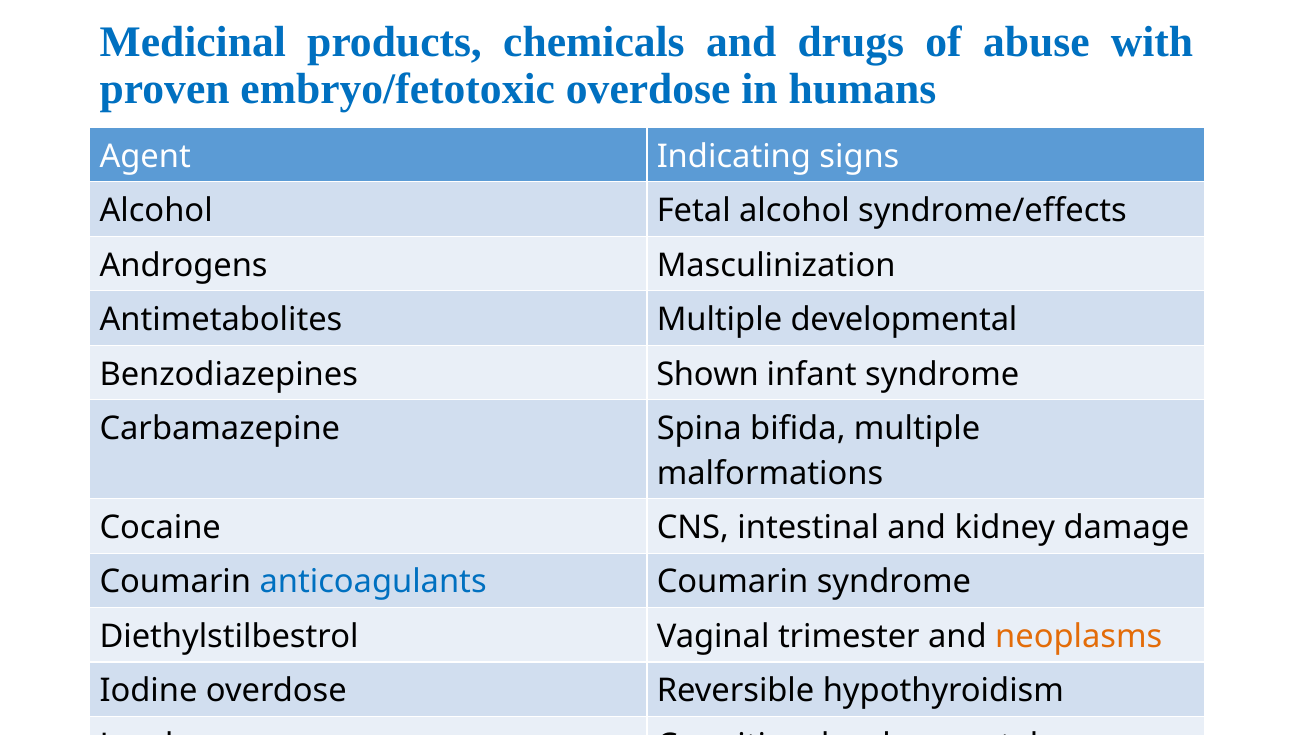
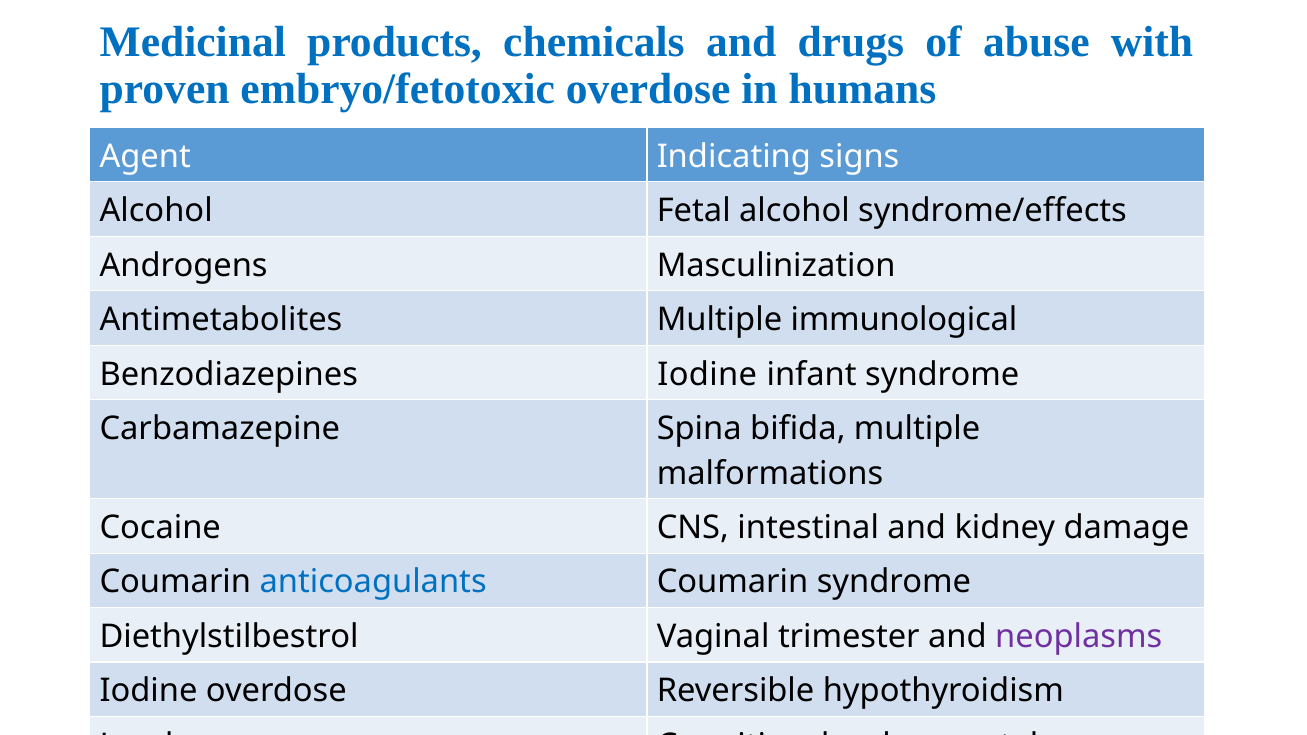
Multiple developmental: developmental -> immunological
Benzodiazepines Shown: Shown -> Iodine
neoplasms colour: orange -> purple
